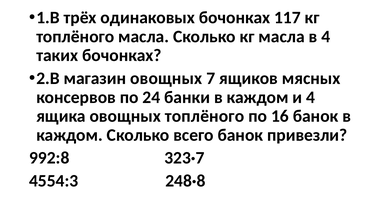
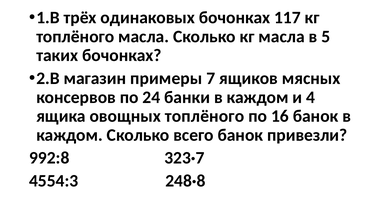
в 4: 4 -> 5
магазин овощных: овощных -> примеры
